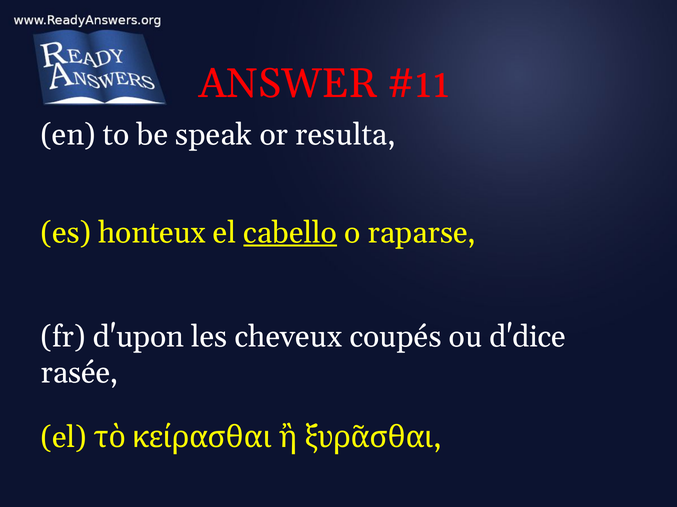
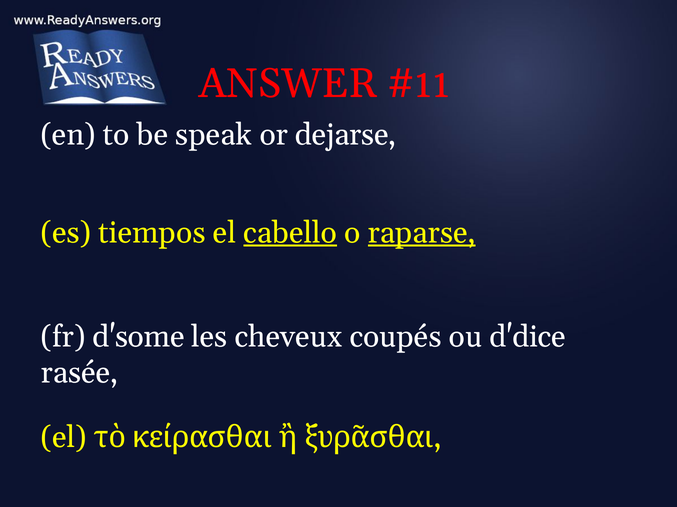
resulta: resulta -> dejarse
honteux: honteux -> tiempos
raparse underline: none -> present
d'upon: d'upon -> d'some
